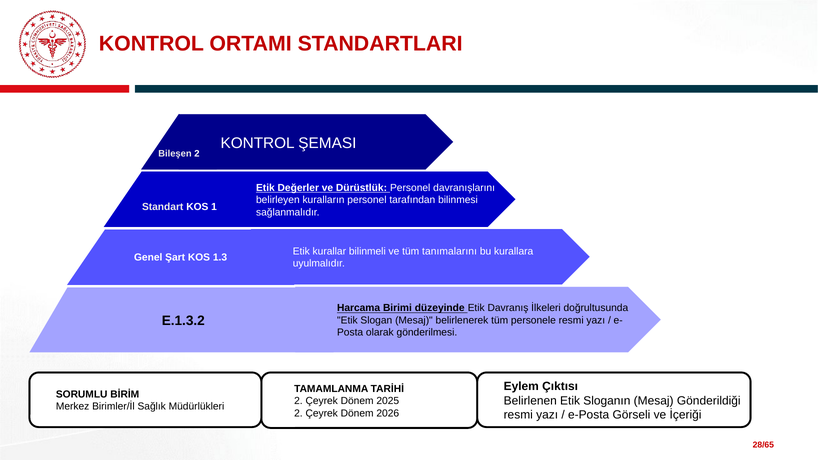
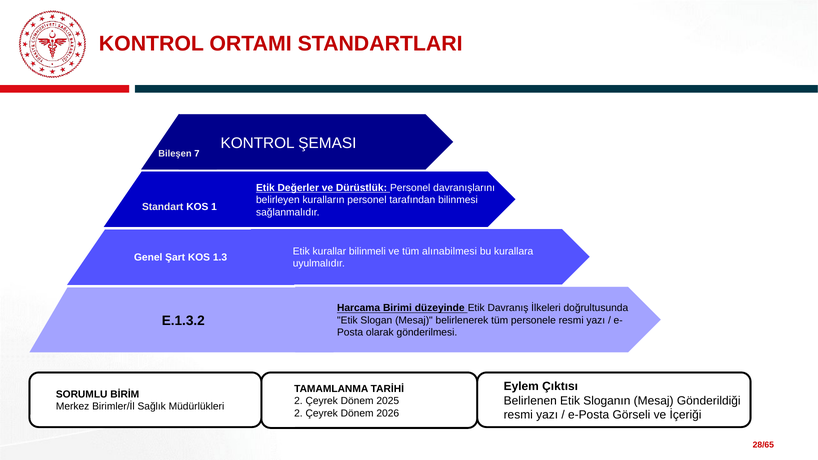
Bileşen 2: 2 -> 7
tanımalarını: tanımalarını -> alınabilmesi
